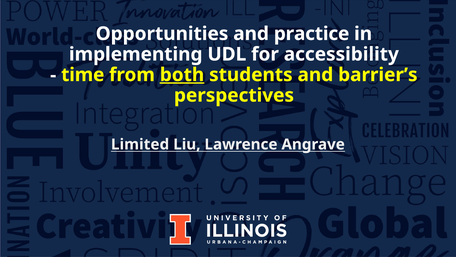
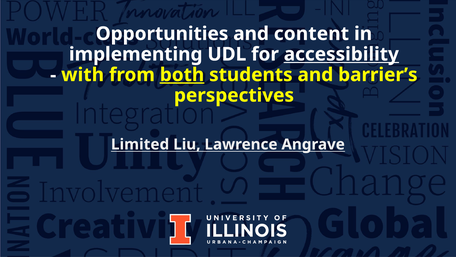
practice: practice -> content
accessibility underline: none -> present
time: time -> with
